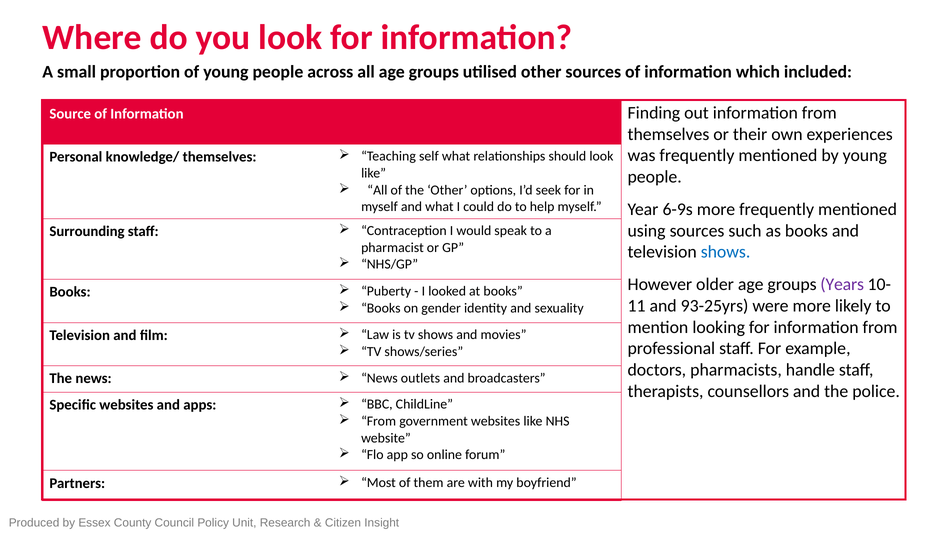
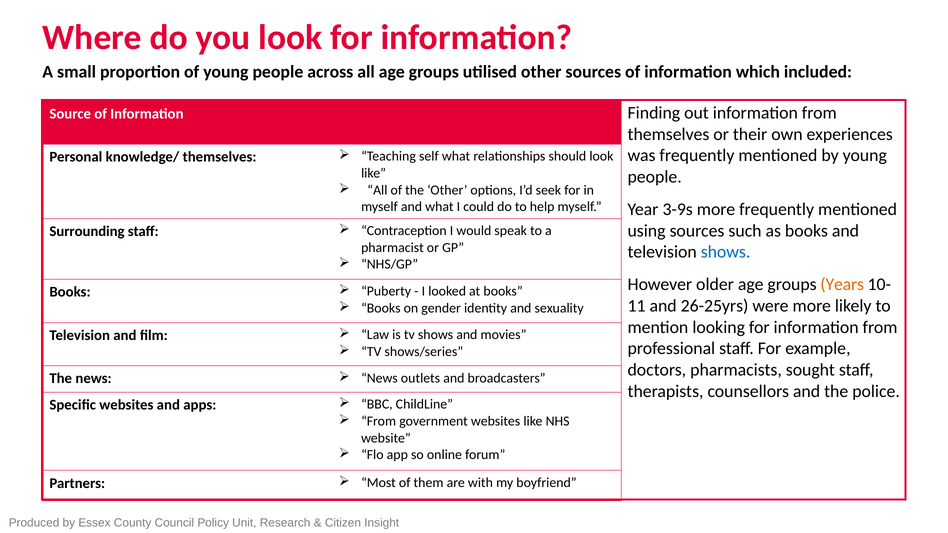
6-9s: 6-9s -> 3-9s
Years colour: purple -> orange
93-25yrs: 93-25yrs -> 26-25yrs
handle: handle -> sought
